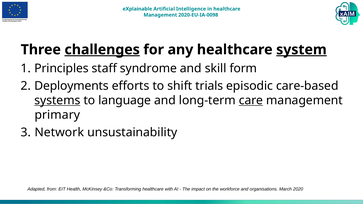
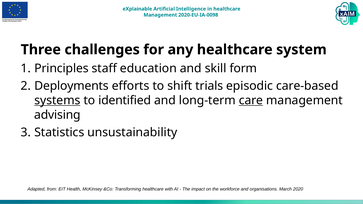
challenges underline: present -> none
system underline: present -> none
syndrome: syndrome -> education
language: language -> identified
primary: primary -> advising
Network: Network -> Statistics
